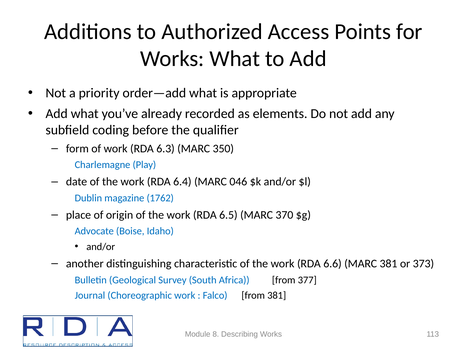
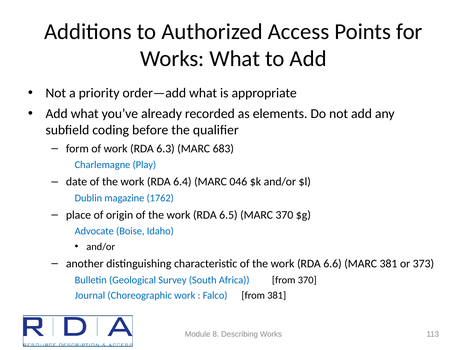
350: 350 -> 683
from 377: 377 -> 370
